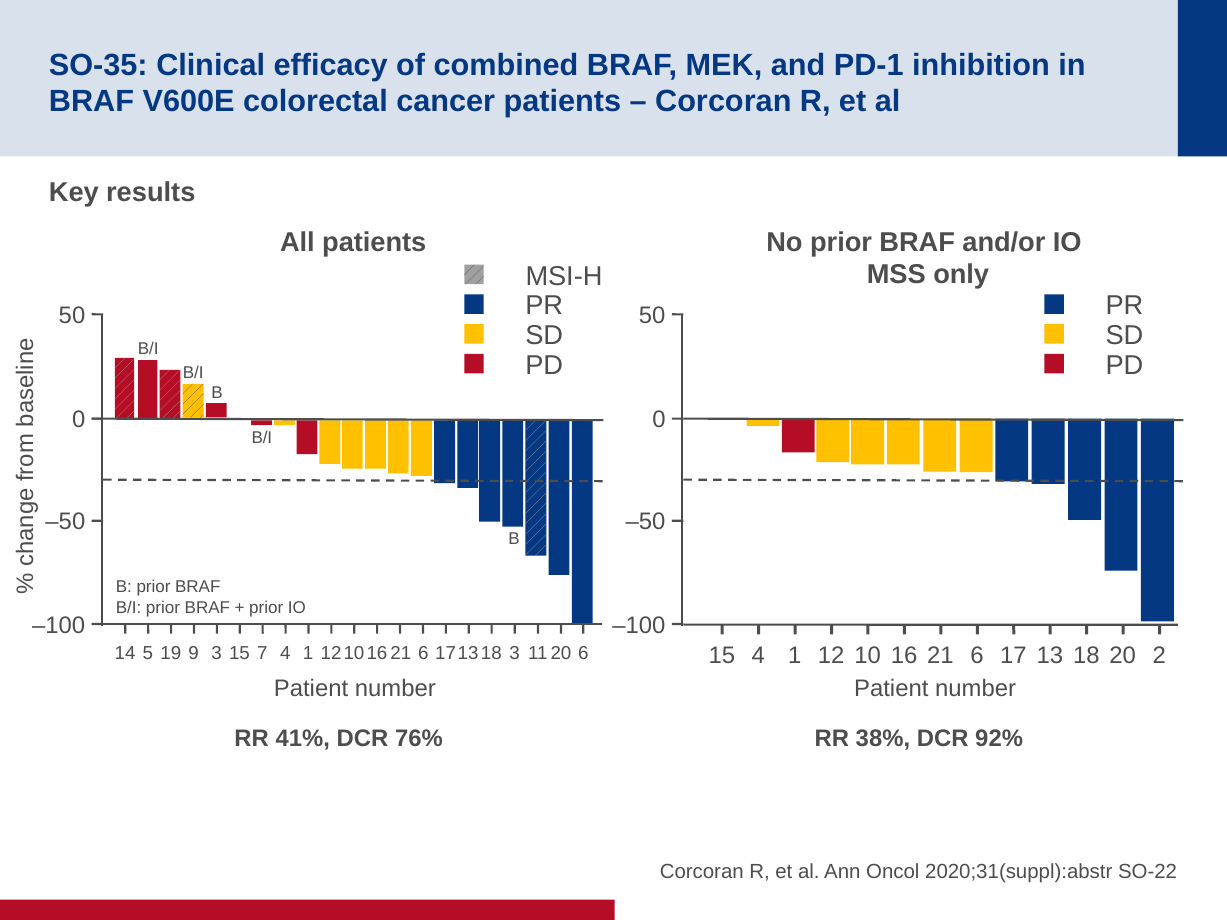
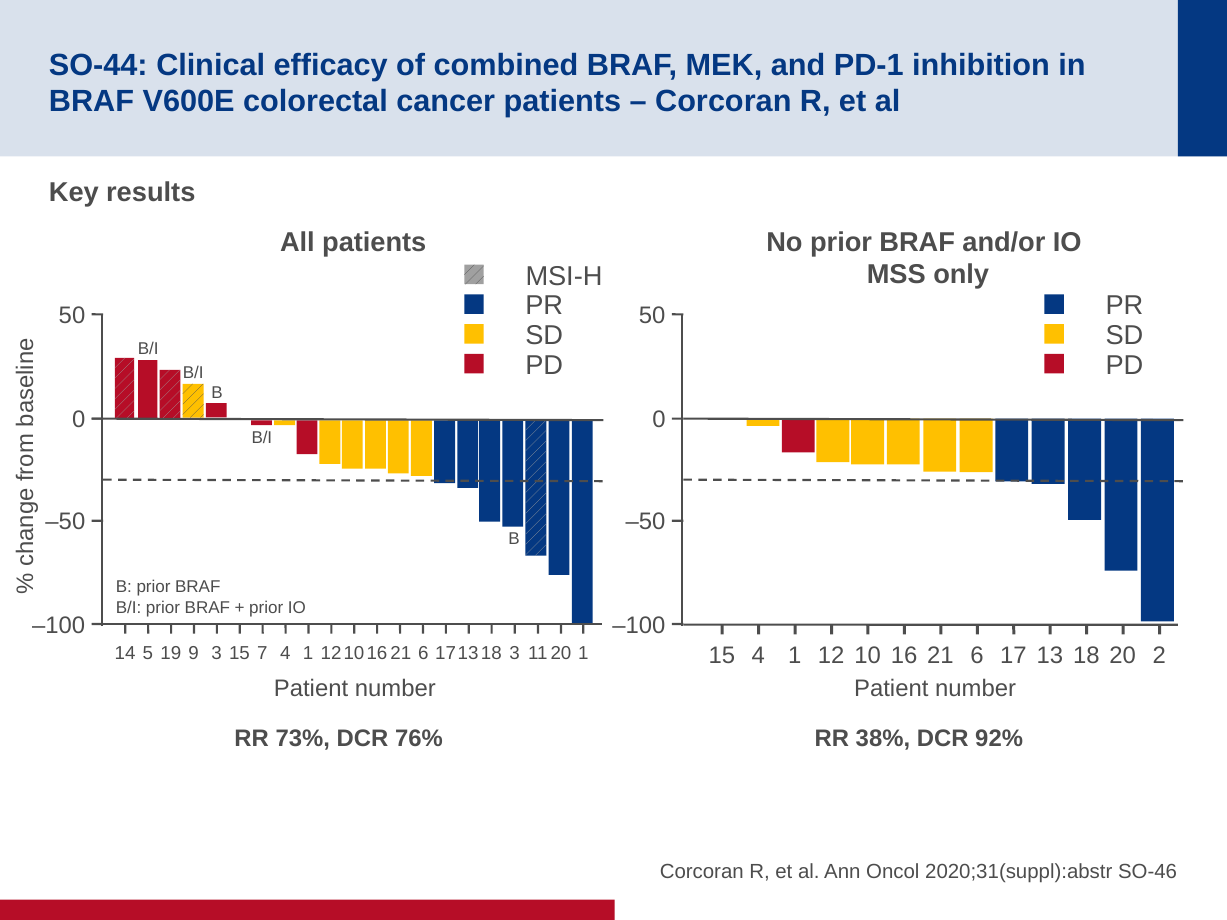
SO-35: SO-35 -> SO-44
20 6: 6 -> 1
41%: 41% -> 73%
SO-22: SO-22 -> SO-46
